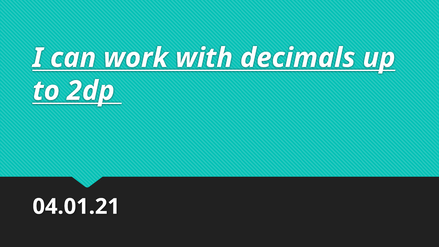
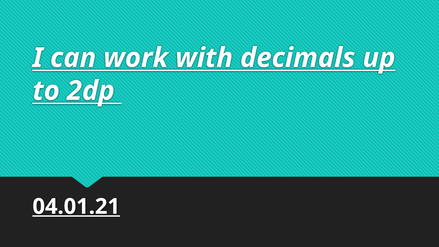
04.01.21 underline: none -> present
